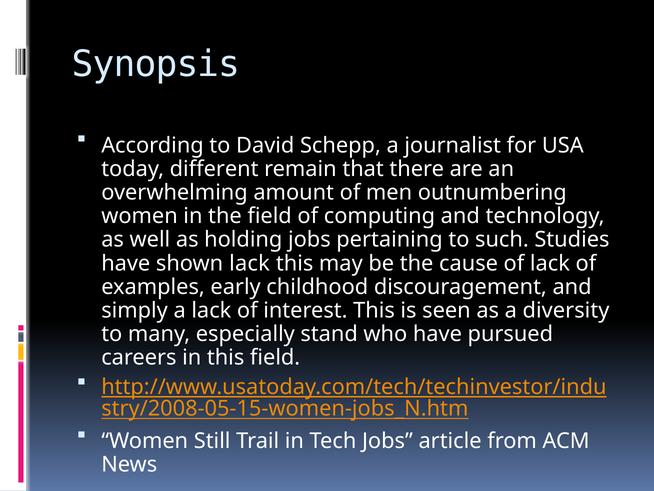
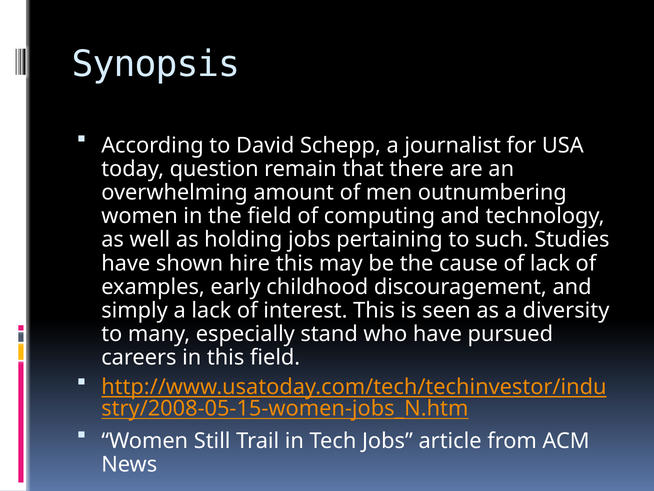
different: different -> question
shown lack: lack -> hire
